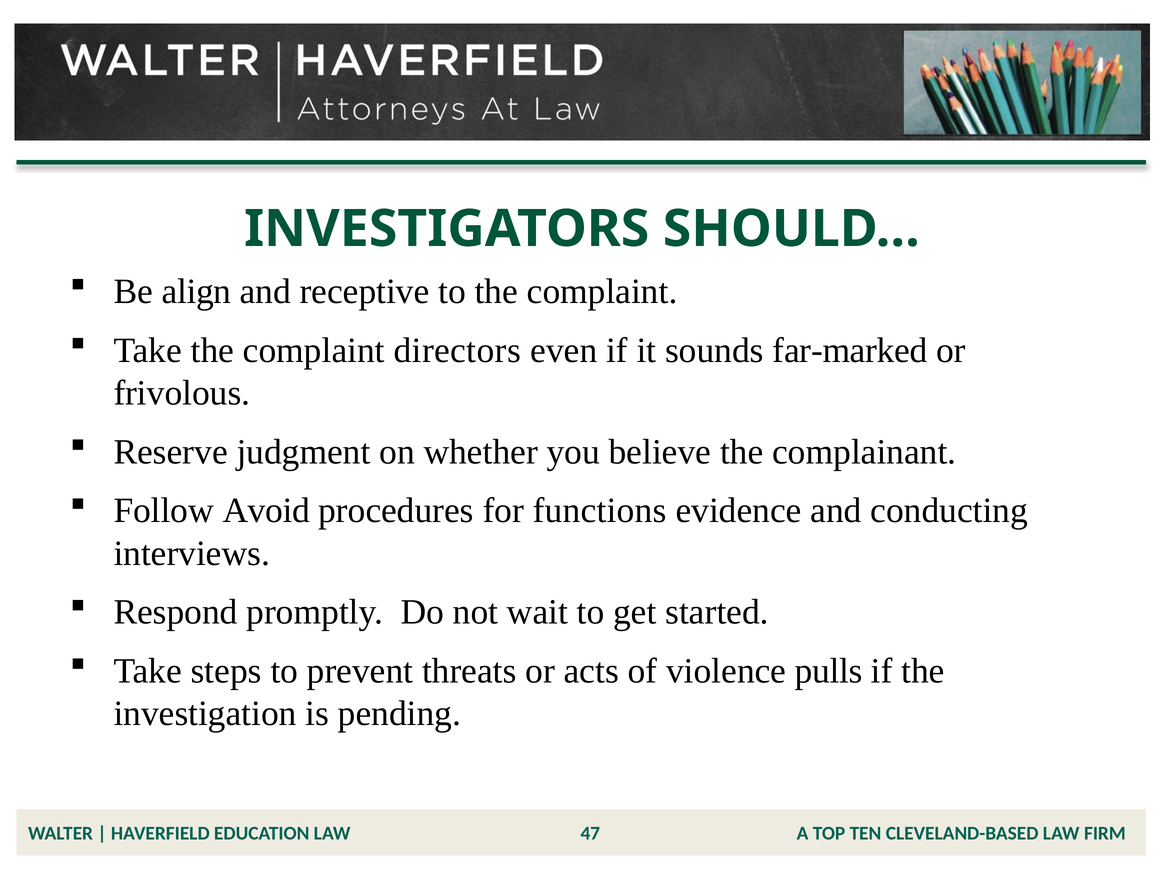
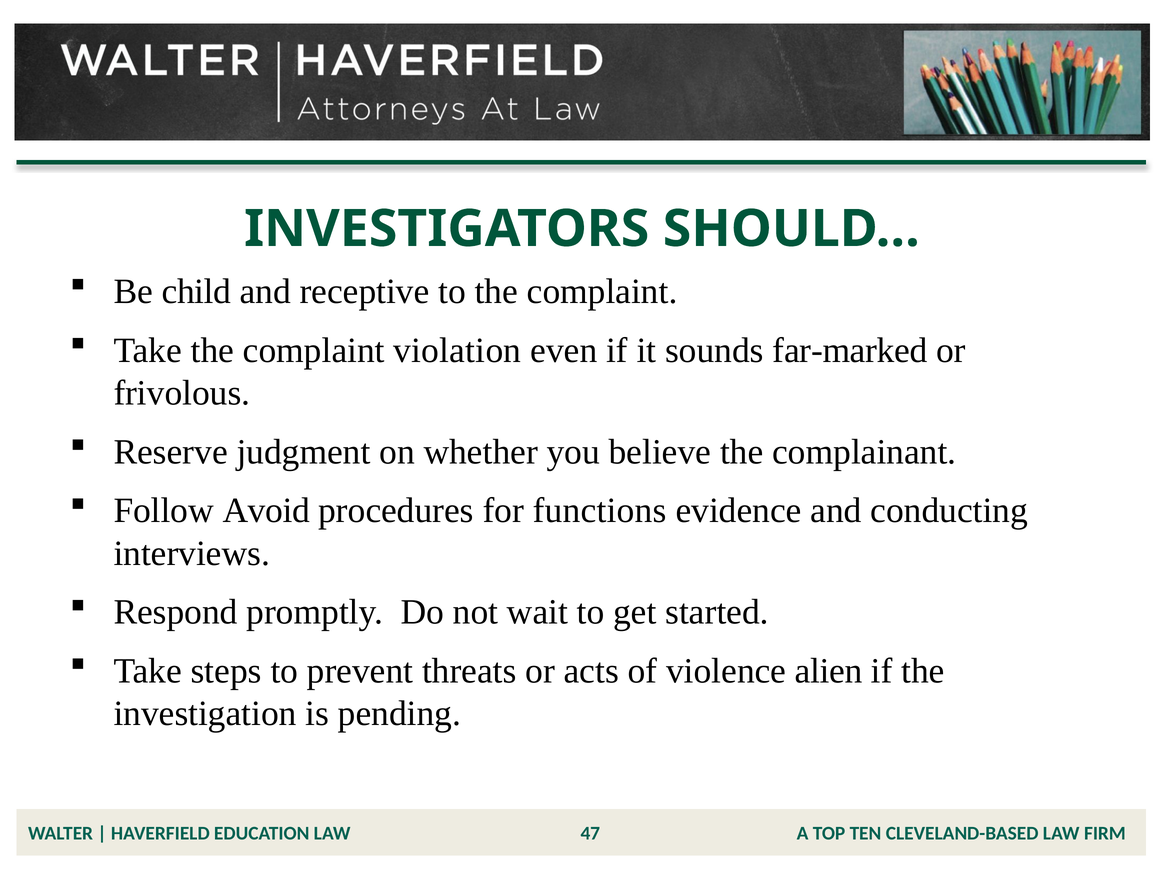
align: align -> child
directors: directors -> violation
pulls: pulls -> alien
